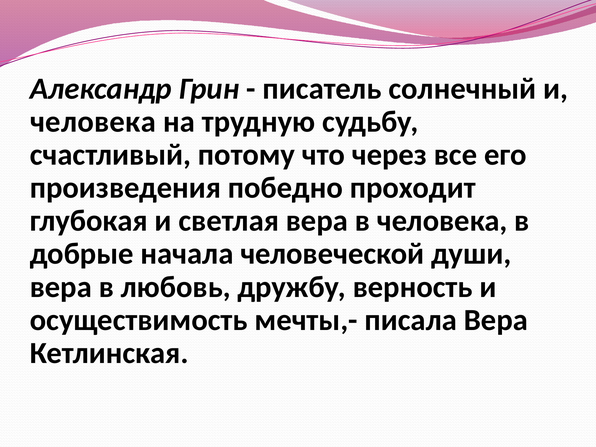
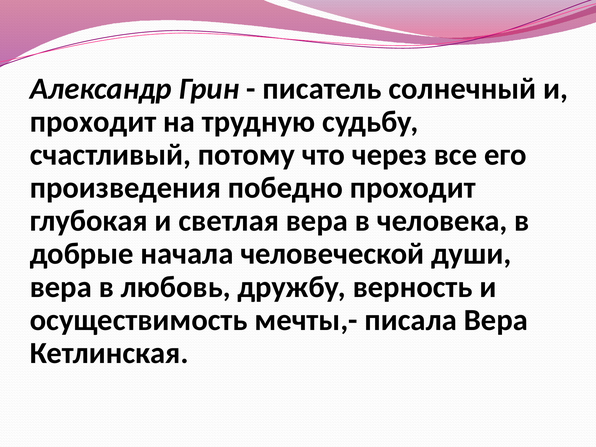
человека at (93, 122): человека -> проходит
